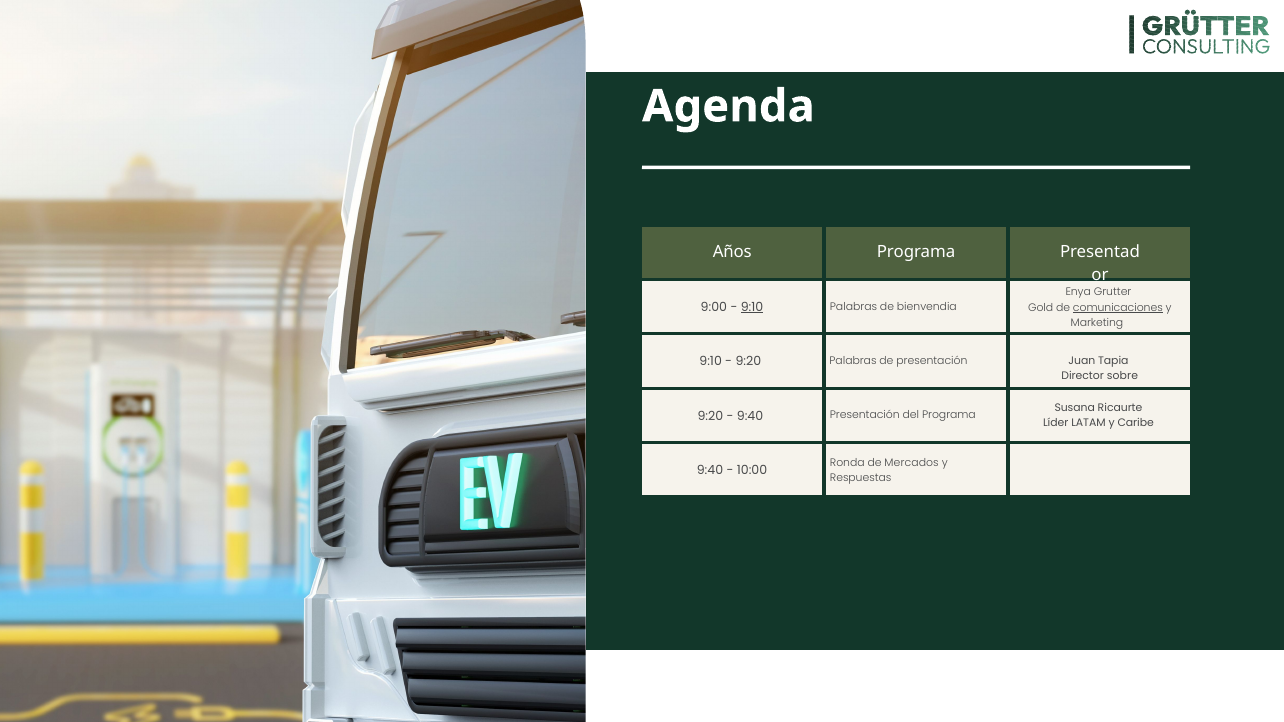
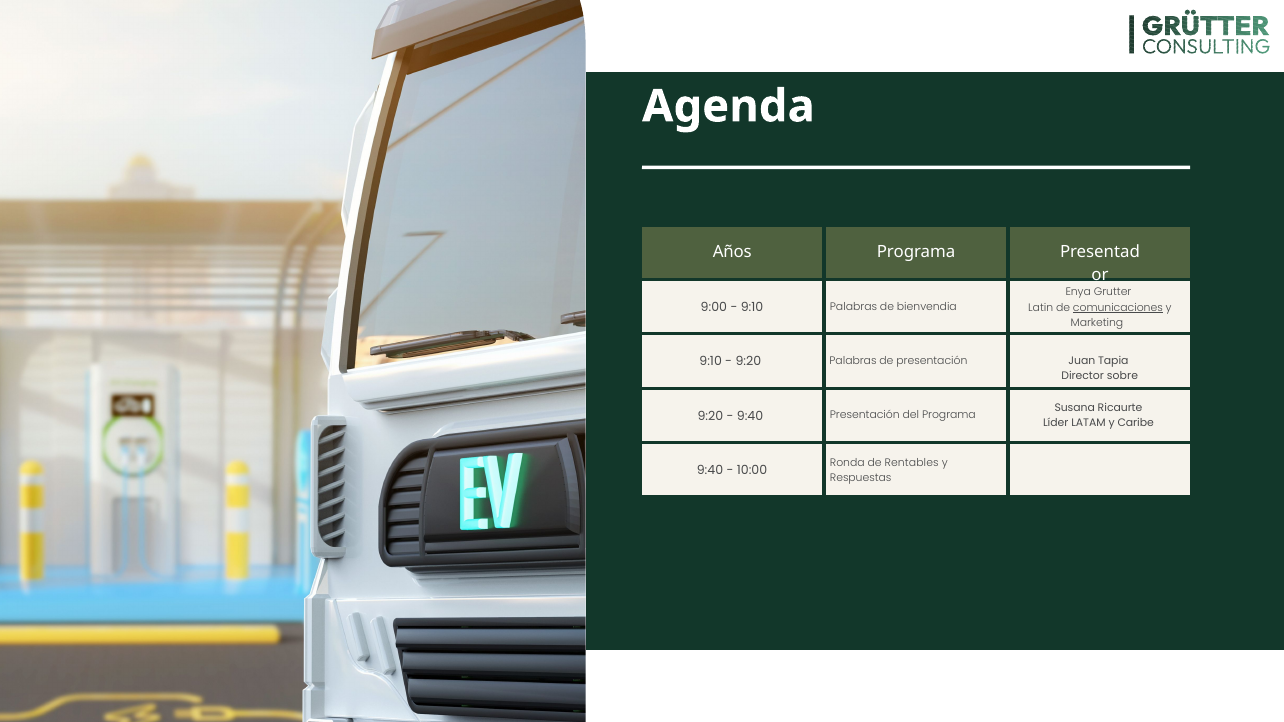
9:10 at (752, 307) underline: present -> none
Gold: Gold -> Latin
Mercados: Mercados -> Rentables
